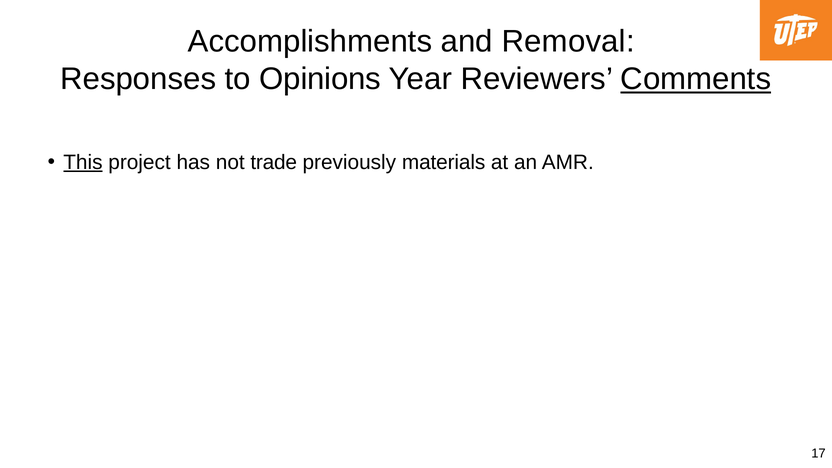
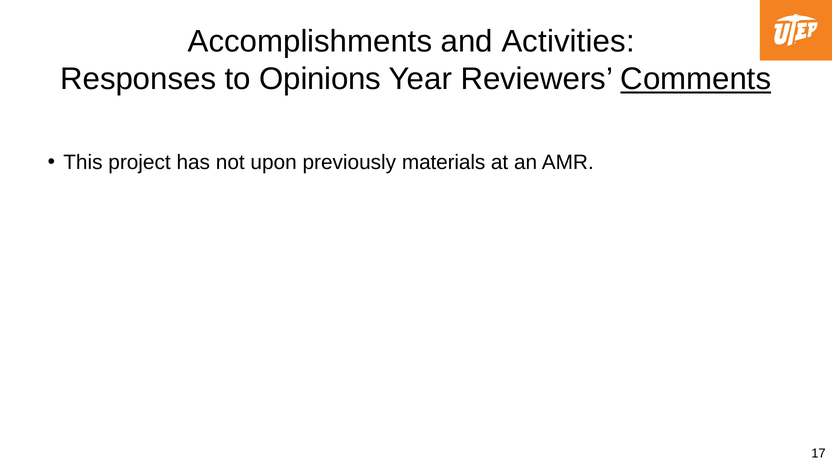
Removal: Removal -> Activities
This underline: present -> none
trade: trade -> upon
